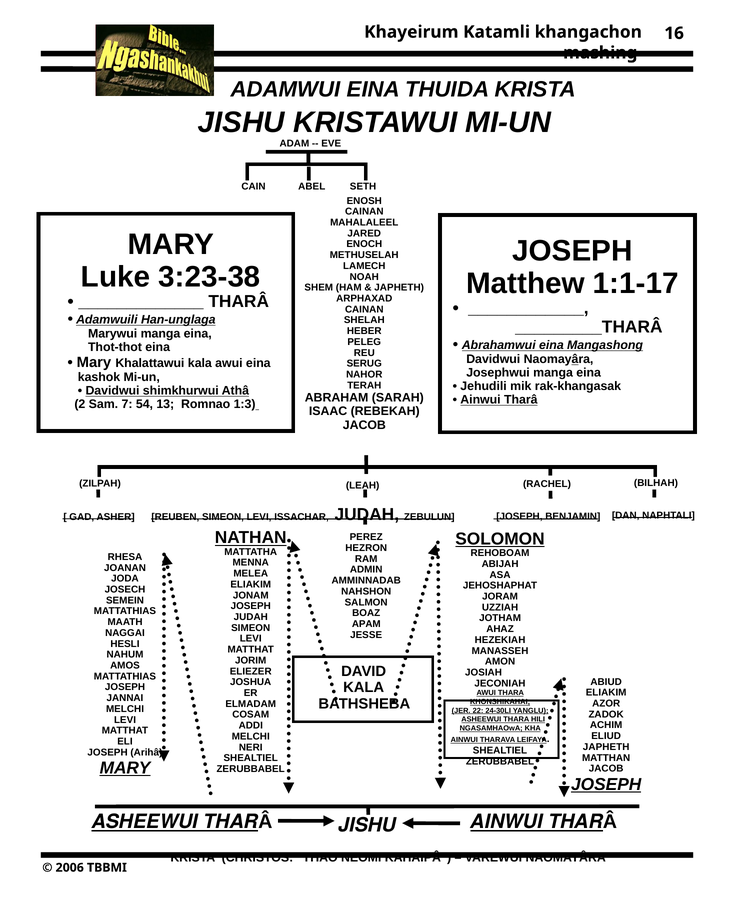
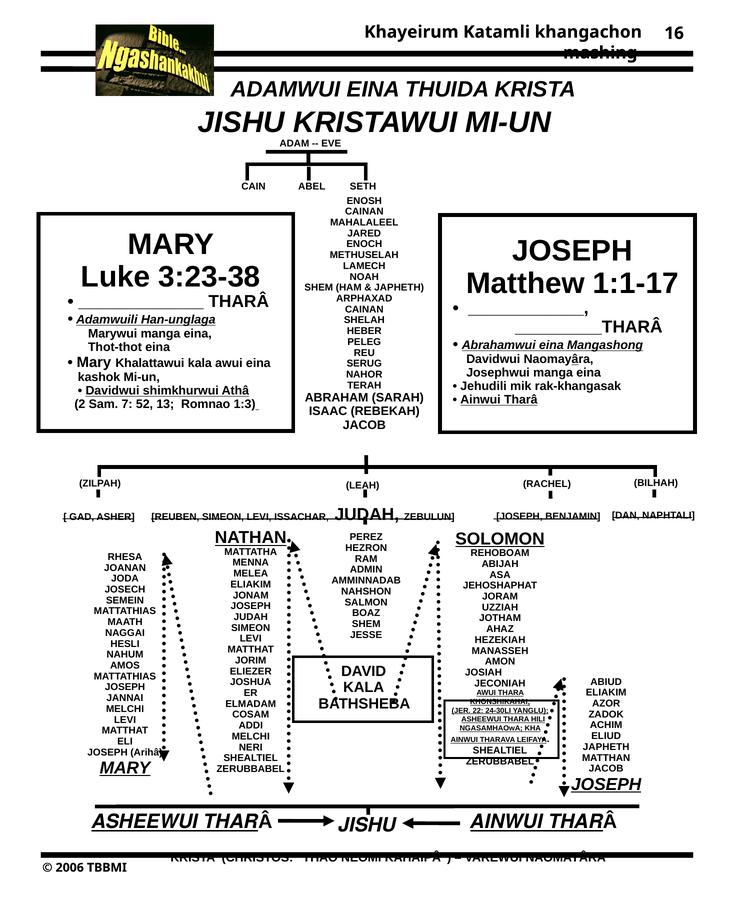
54: 54 -> 52
APAM at (366, 624): APAM -> SHEM
